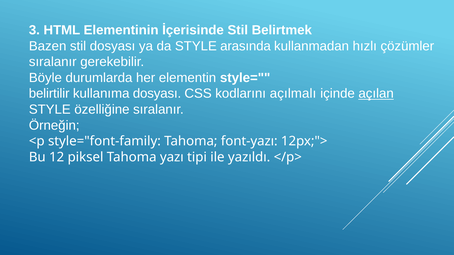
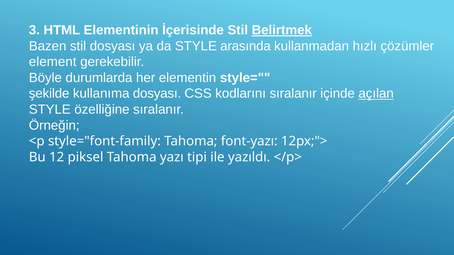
Belirtmek underline: none -> present
sıralanır at (53, 62): sıralanır -> element
belirtilir: belirtilir -> şekilde
kodlarını açılmalı: açılmalı -> sıralanır
